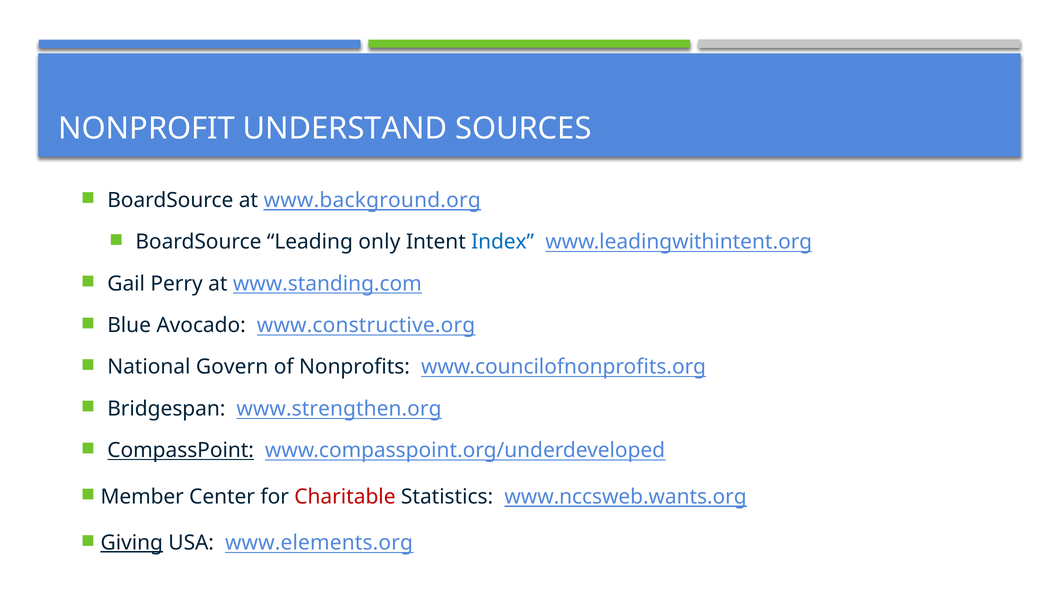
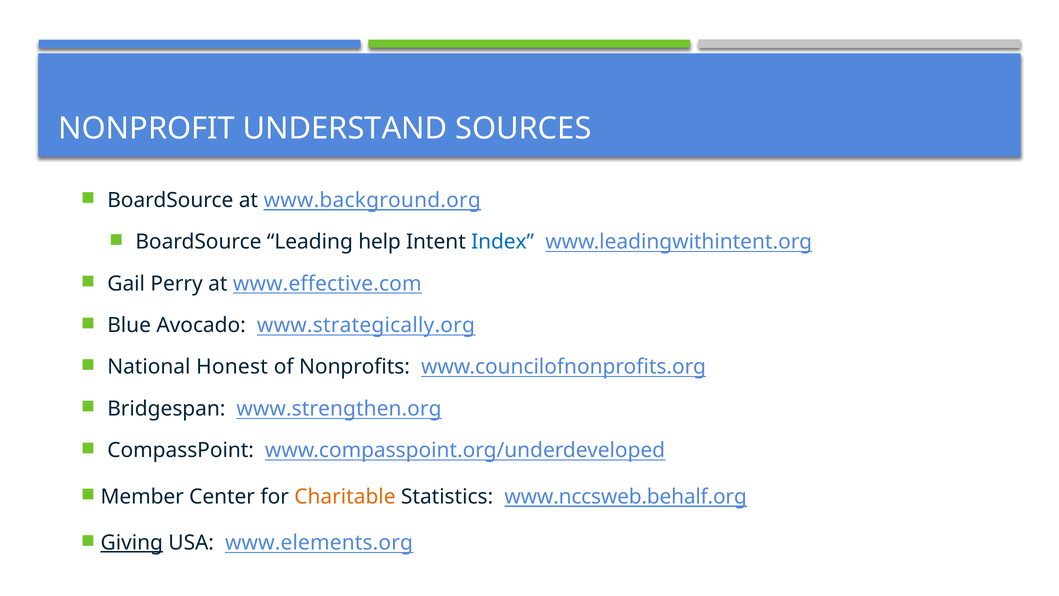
only: only -> help
www.standing.com: www.standing.com -> www.effective.com
www.constructive.org: www.constructive.org -> www.strategically.org
Govern: Govern -> Honest
CompassPoint underline: present -> none
Charitable colour: red -> orange
www.nccsweb.wants.org: www.nccsweb.wants.org -> www.nccsweb.behalf.org
